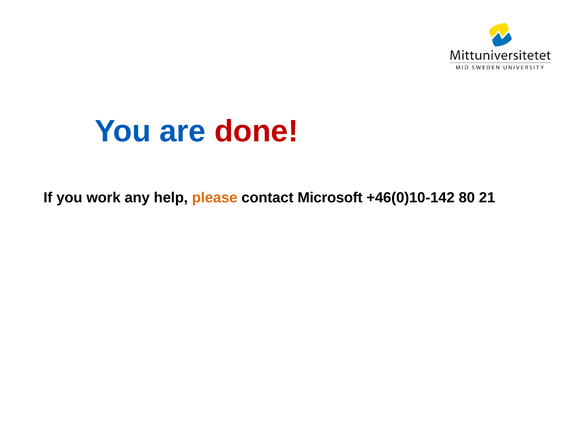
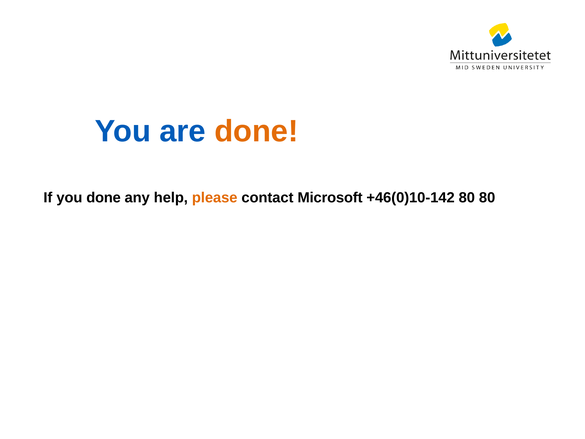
done at (256, 131) colour: red -> orange
you work: work -> done
80 21: 21 -> 80
